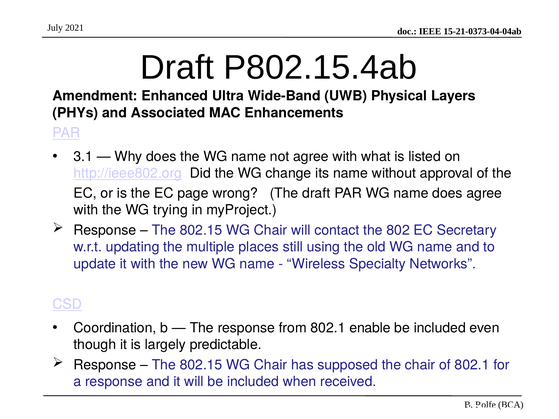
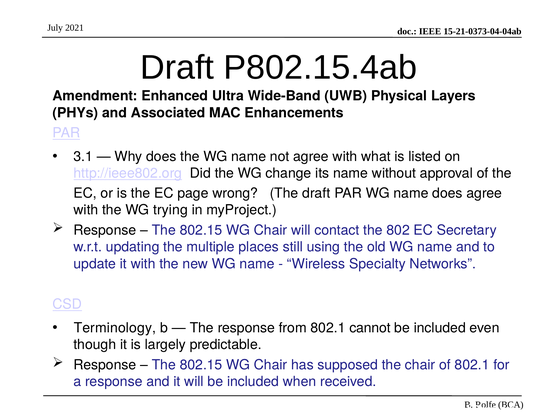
Coordination: Coordination -> Terminology
enable: enable -> cannot
